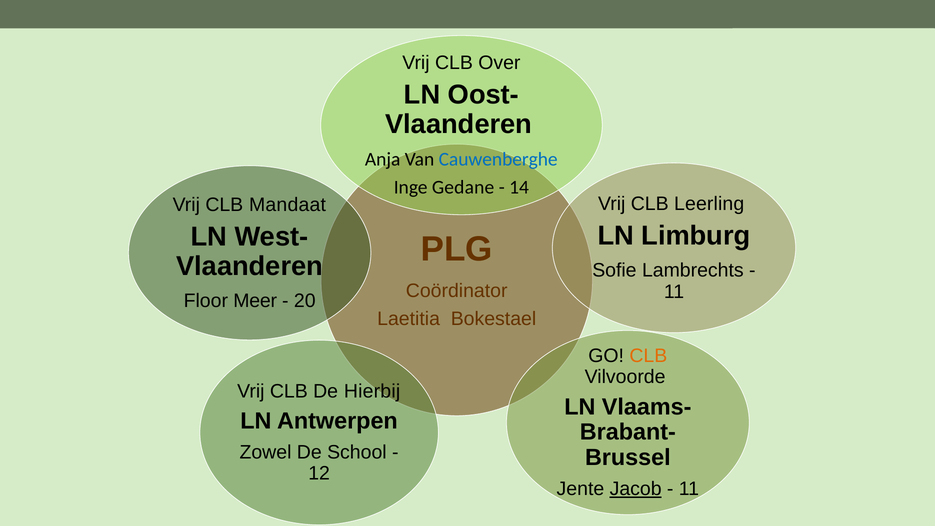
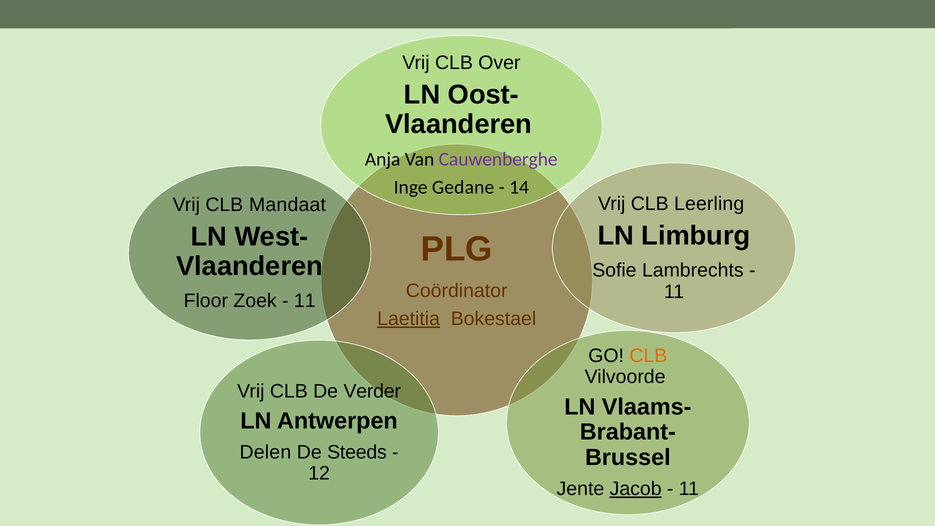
Cauwenberghe colour: blue -> purple
Meer: Meer -> Zoek
20 at (305, 301): 20 -> 11
Laetitia underline: none -> present
Hierbij: Hierbij -> Verder
Zowel: Zowel -> Delen
School: School -> Steeds
